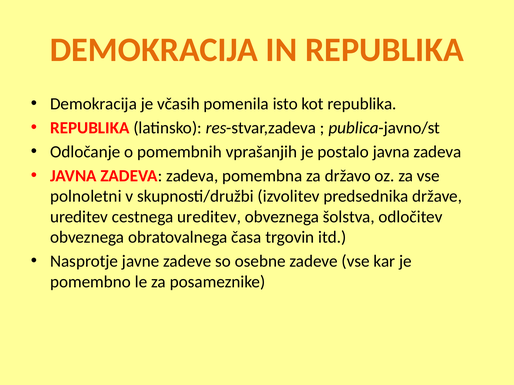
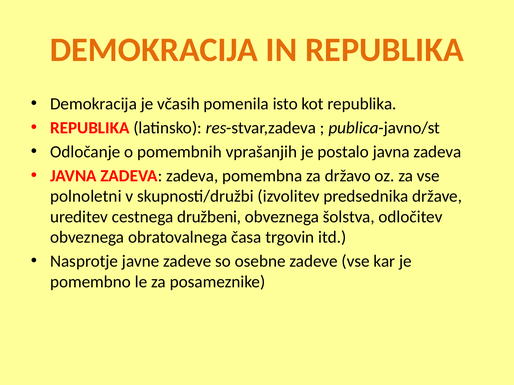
cestnega ureditev: ureditev -> družbeni
